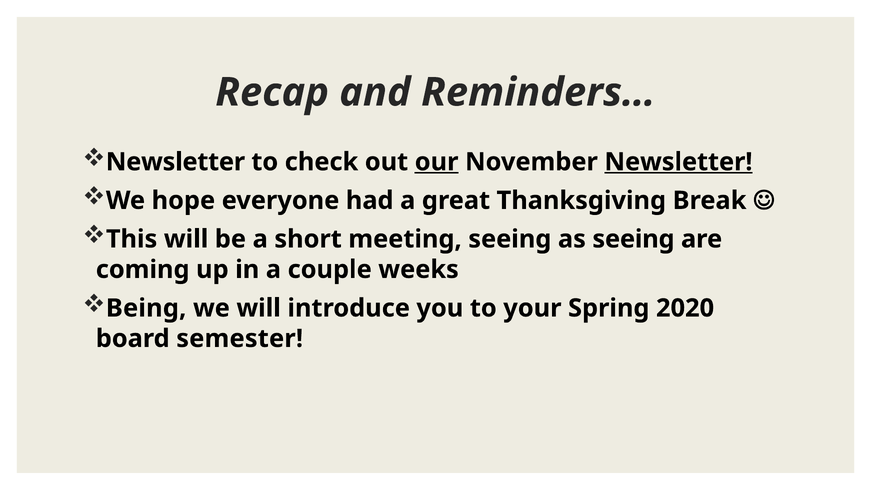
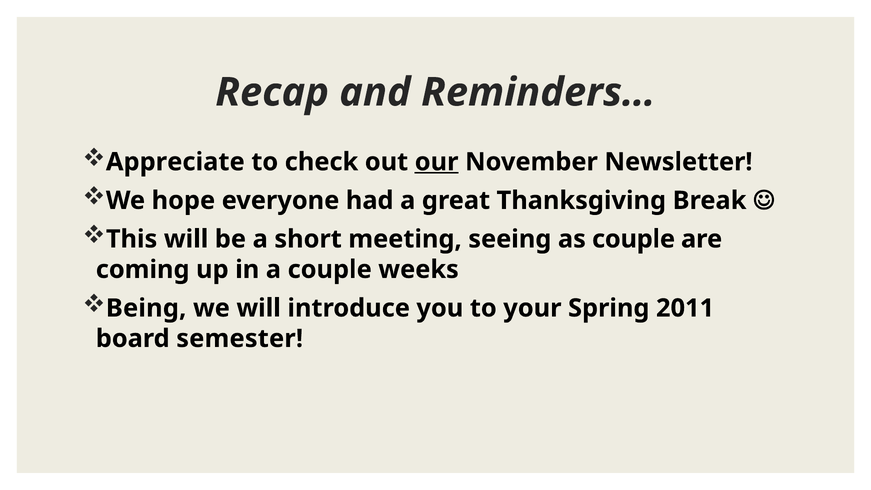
Newsletter at (175, 162): Newsletter -> Appreciate
Newsletter at (678, 162) underline: present -> none
as seeing: seeing -> couple
2020: 2020 -> 2011
